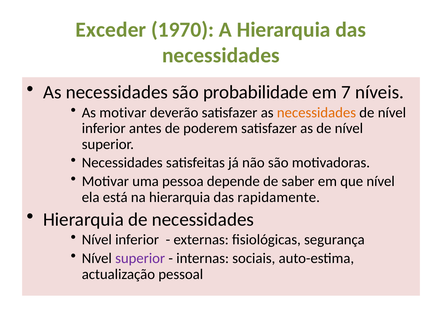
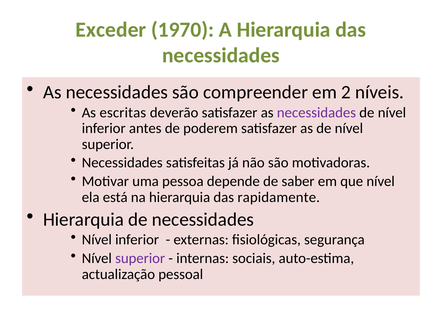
probabilidade: probabilidade -> compreender
7: 7 -> 2
As motivar: motivar -> escritas
necessidades at (316, 113) colour: orange -> purple
